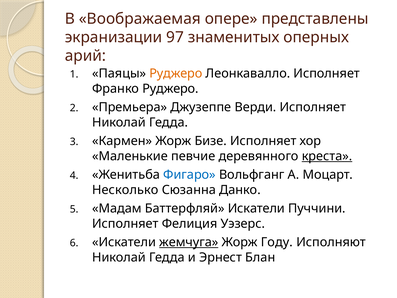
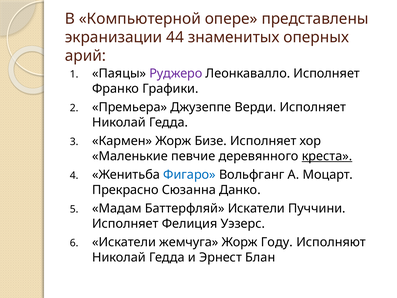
Воображаемая: Воображаемая -> Компьютерной
97: 97 -> 44
Руджеро at (176, 73) colour: orange -> purple
Франко Руджеро: Руджеро -> Графики
Несколько: Несколько -> Прекрасно
жемчуга underline: present -> none
